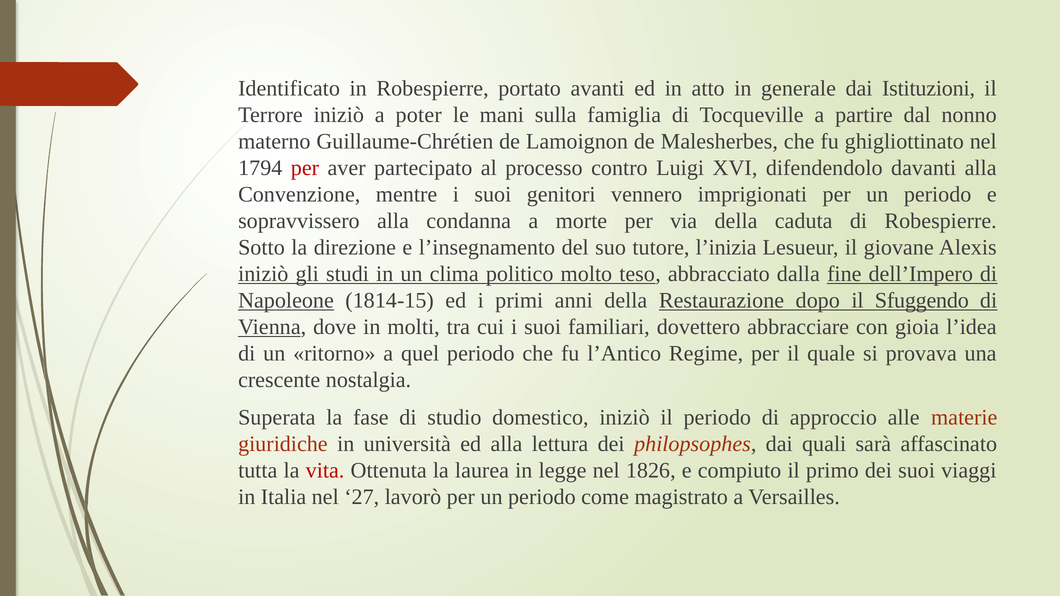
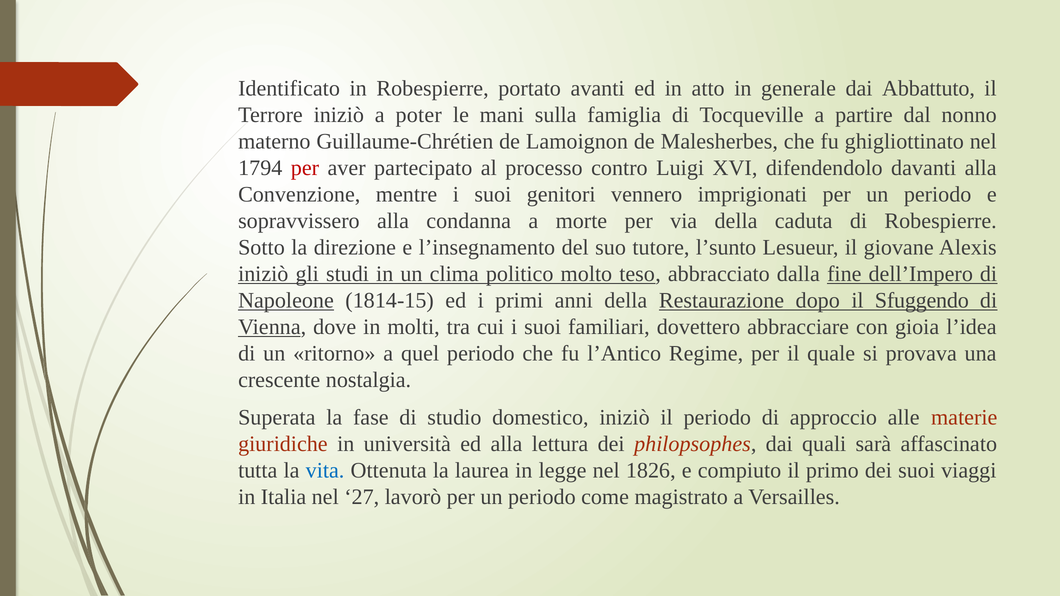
Istituzioni: Istituzioni -> Abbattuto
l’inizia: l’inizia -> l’sunto
vita colour: red -> blue
